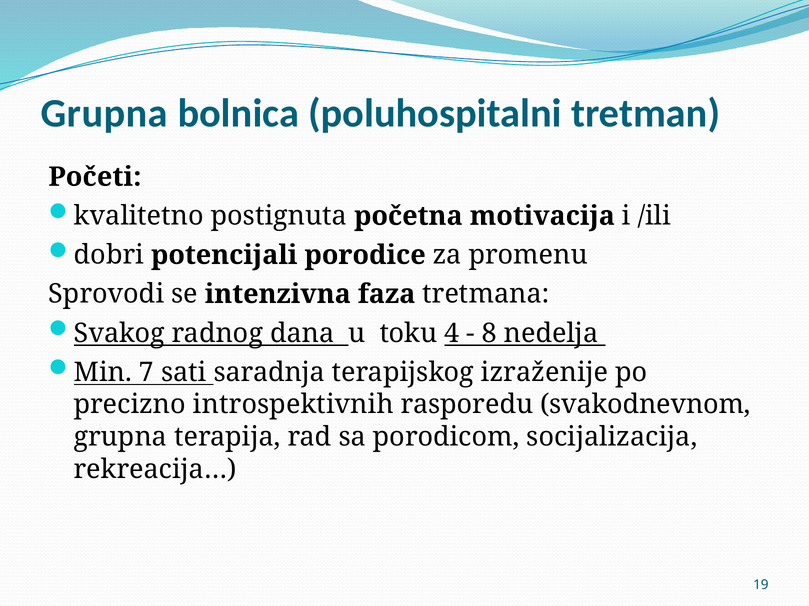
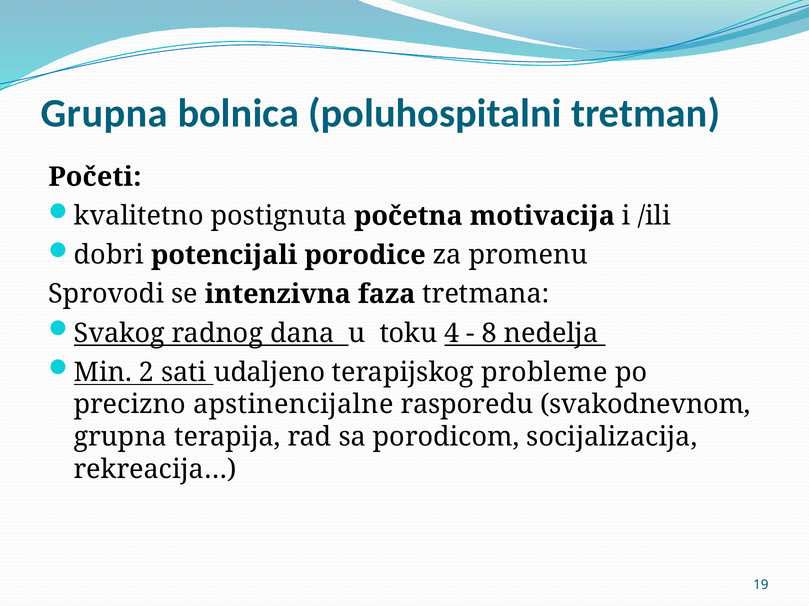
7: 7 -> 2
saradnja: saradnja -> udaljeno
izraženije: izraženije -> probleme
introspektivnih: introspektivnih -> apstinencijalne
